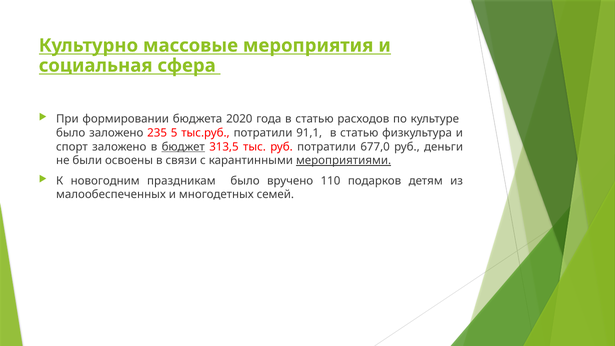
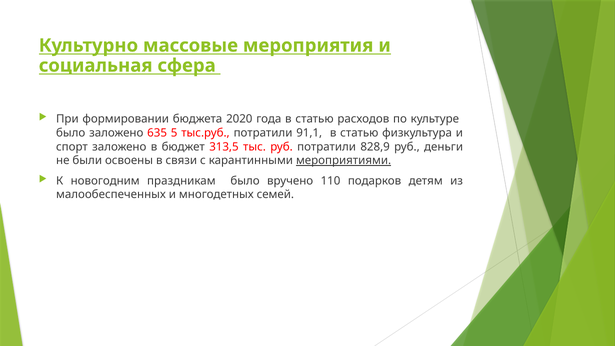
235: 235 -> 635
бюджет underline: present -> none
677,0: 677,0 -> 828,9
